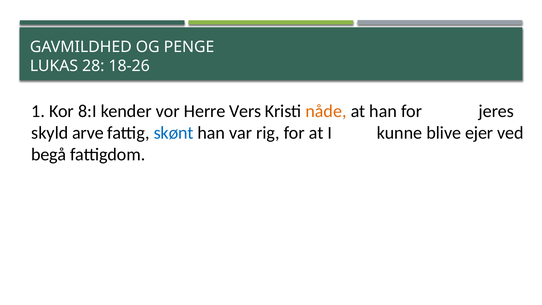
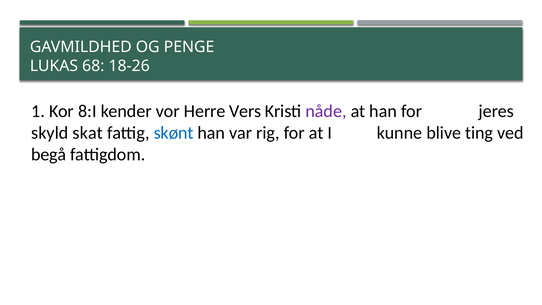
28: 28 -> 68
nåde colour: orange -> purple
arve: arve -> skat
ejer: ejer -> ting
